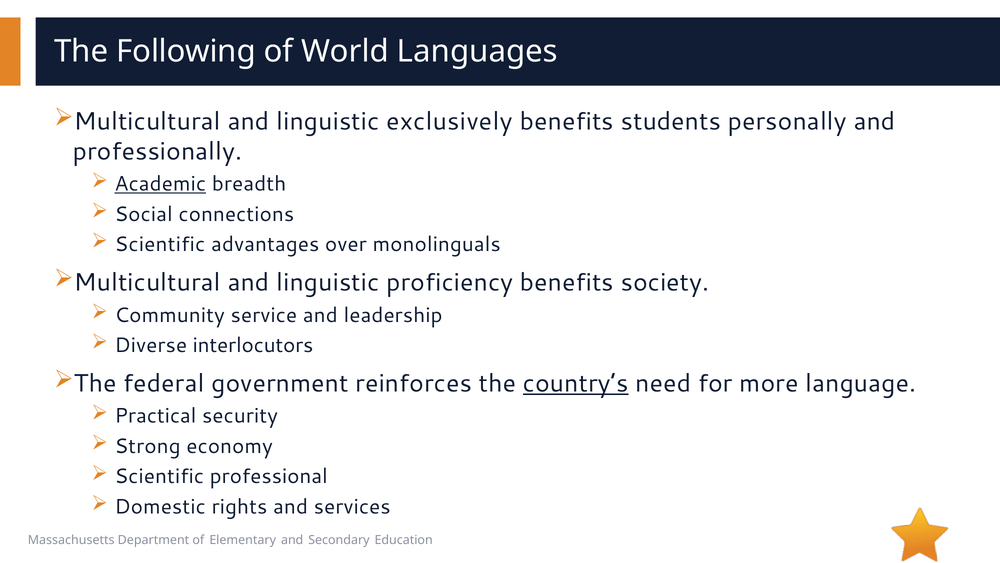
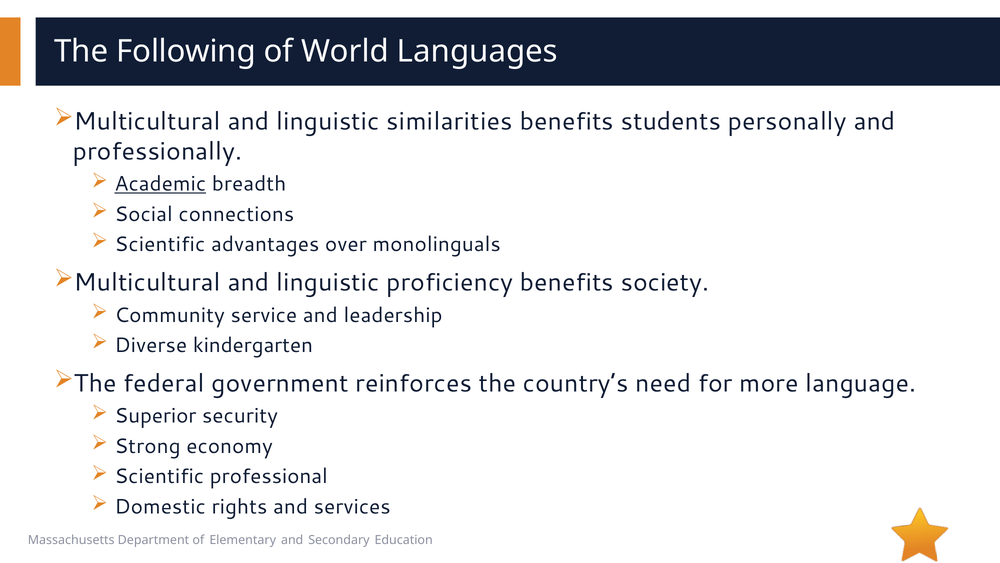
exclusively: exclusively -> similarities
interlocutors: interlocutors -> kindergarten
country’s underline: present -> none
Practical: Practical -> Superior
